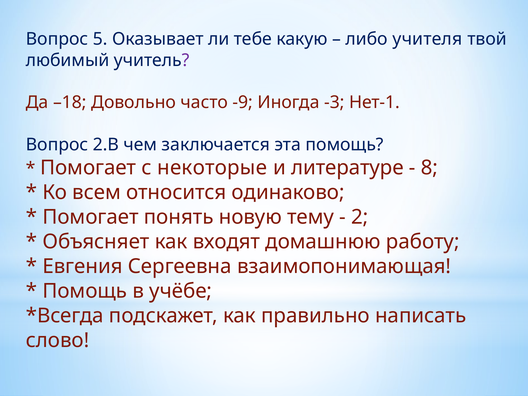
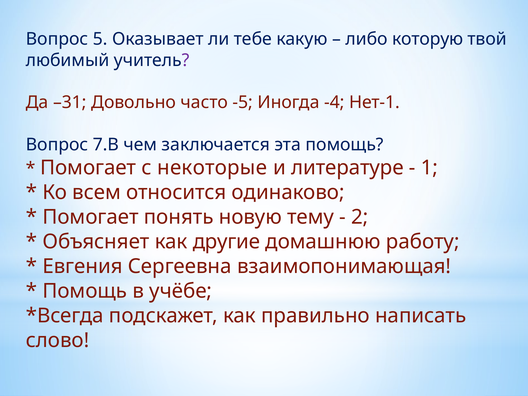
учителя: учителя -> которую
–18: –18 -> –31
-9: -9 -> -5
-3: -3 -> -4
2.В: 2.В -> 7.В
8: 8 -> 1
входят: входят -> другие
